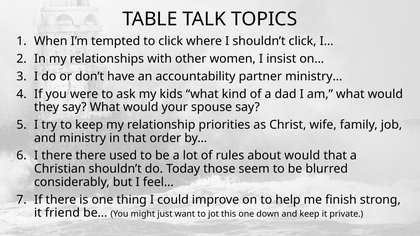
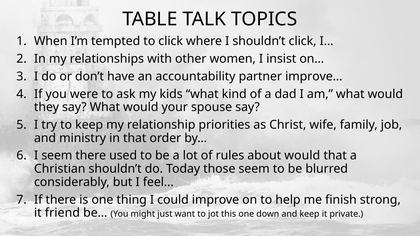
ministry…: ministry… -> improve…
I there: there -> seem
